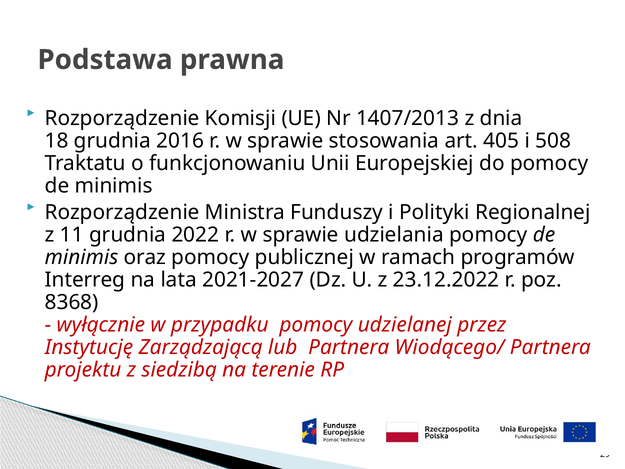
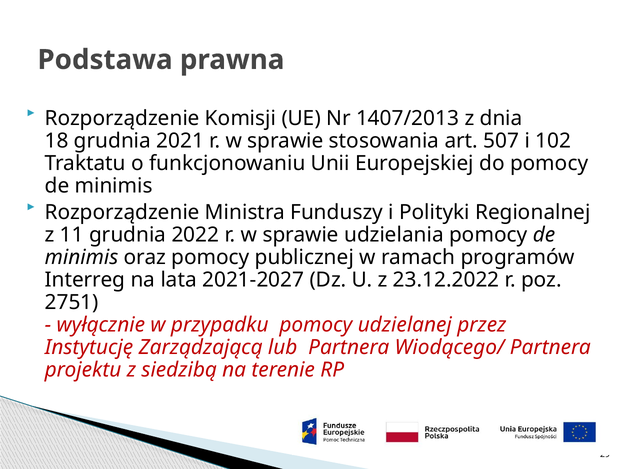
2016: 2016 -> 2021
405: 405 -> 507
508: 508 -> 102
8368: 8368 -> 2751
